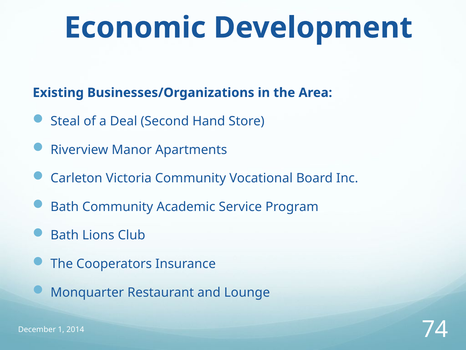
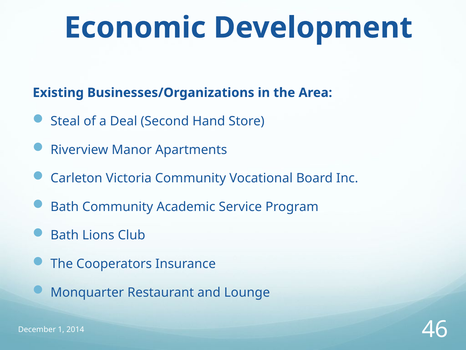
74: 74 -> 46
